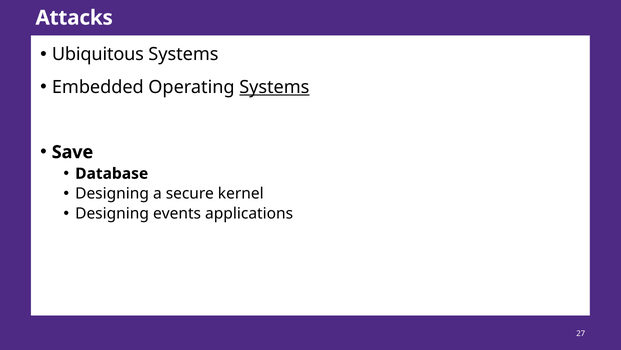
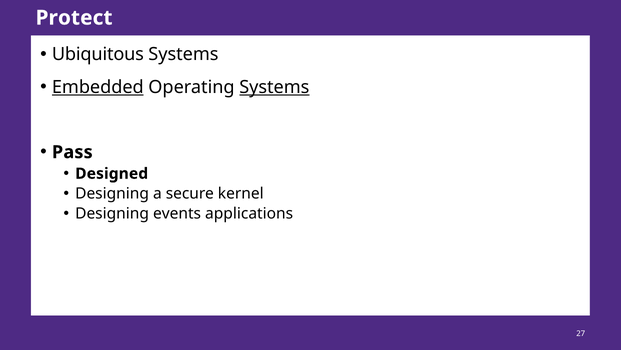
Attacks: Attacks -> Protect
Embedded underline: none -> present
Save: Save -> Pass
Database: Database -> Designed
